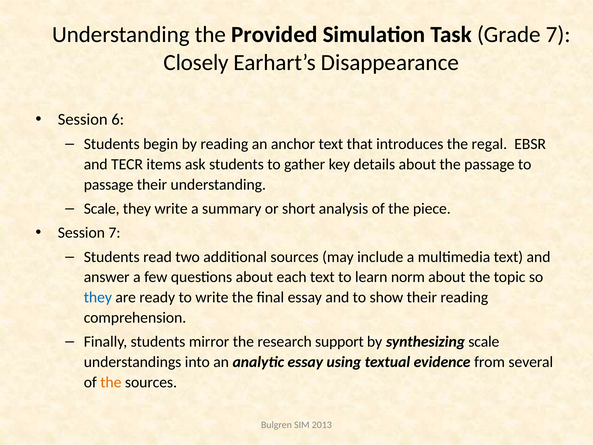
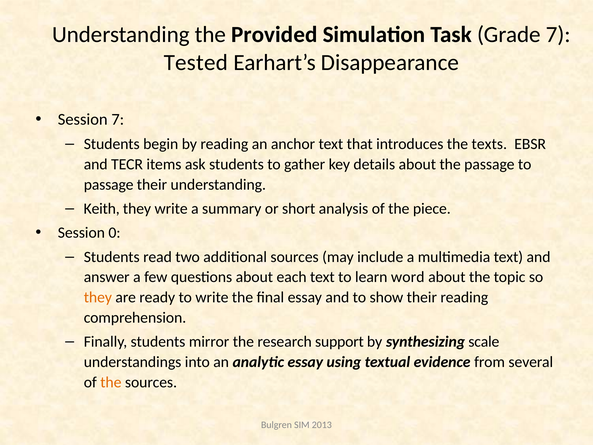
Closely: Closely -> Tested
Session 6: 6 -> 7
regal: regal -> texts
Scale at (102, 209): Scale -> Keith
Session 7: 7 -> 0
norm: norm -> word
they at (98, 297) colour: blue -> orange
